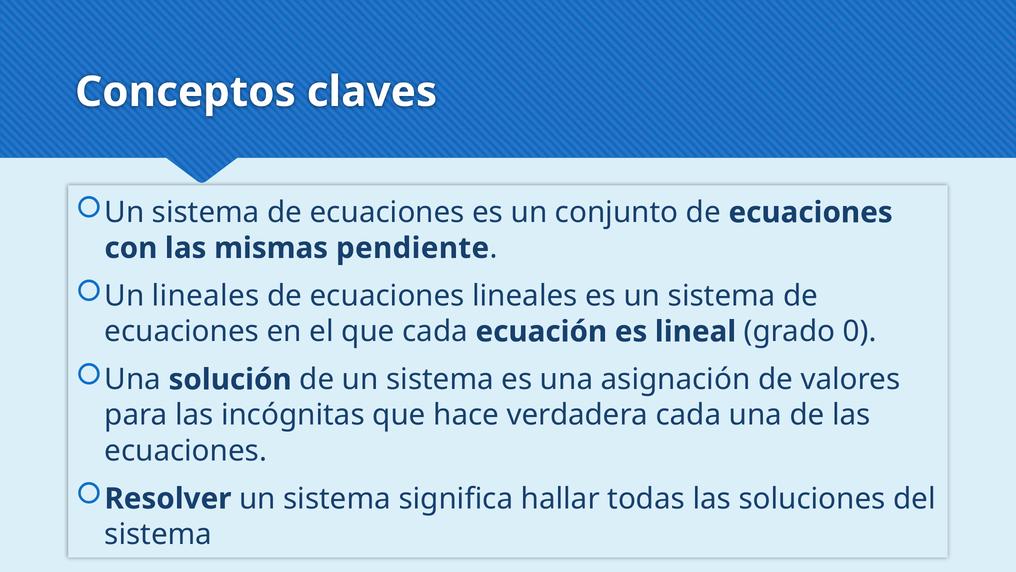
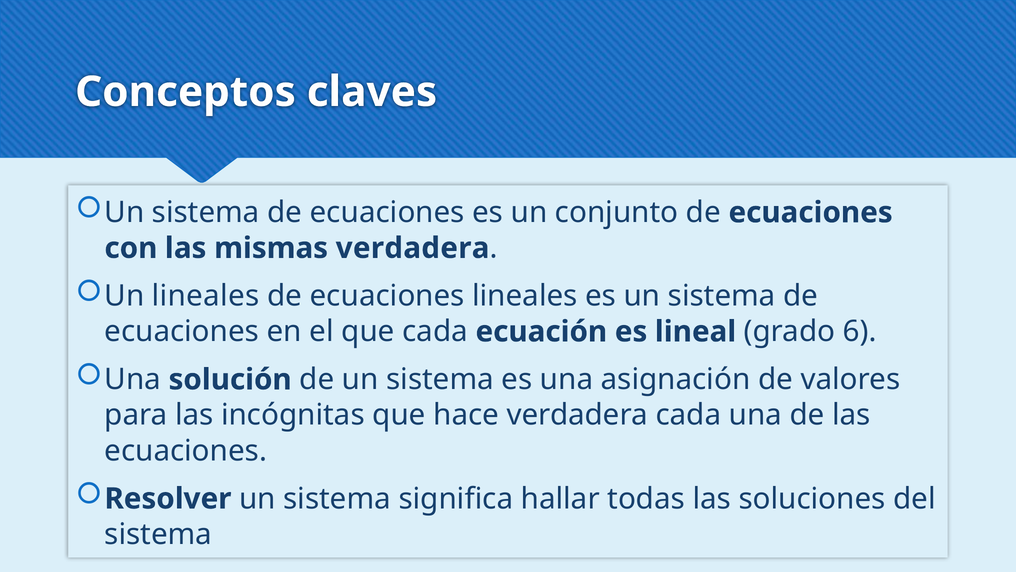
mismas pendiente: pendiente -> verdadera
0: 0 -> 6
